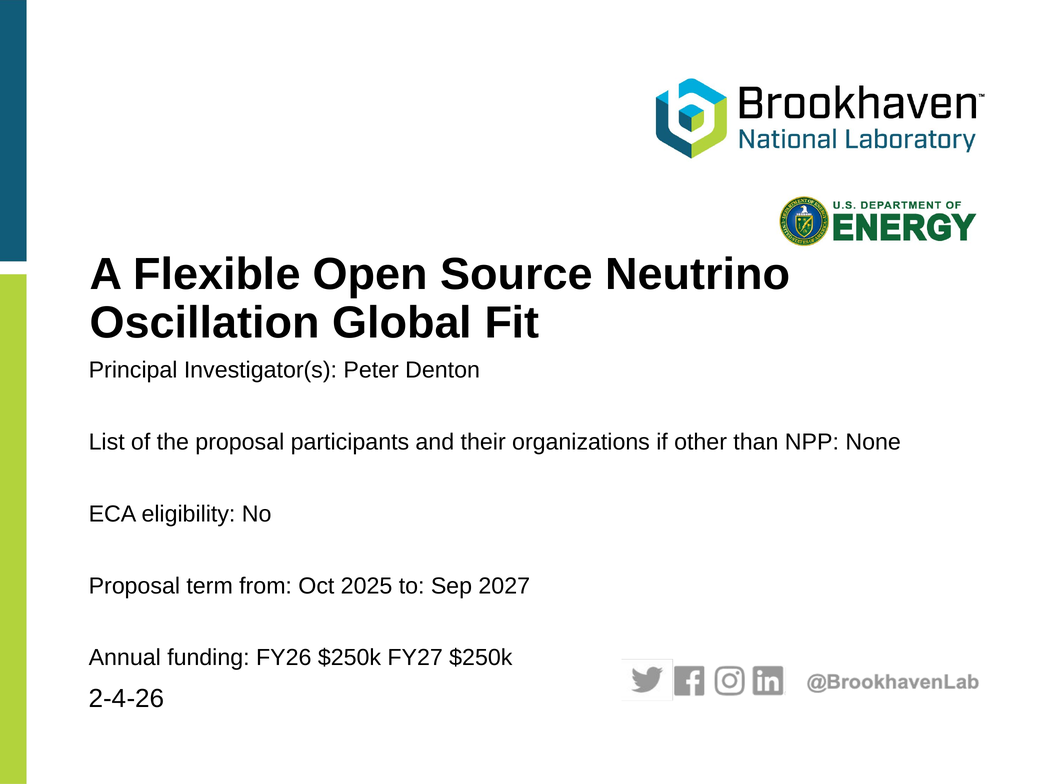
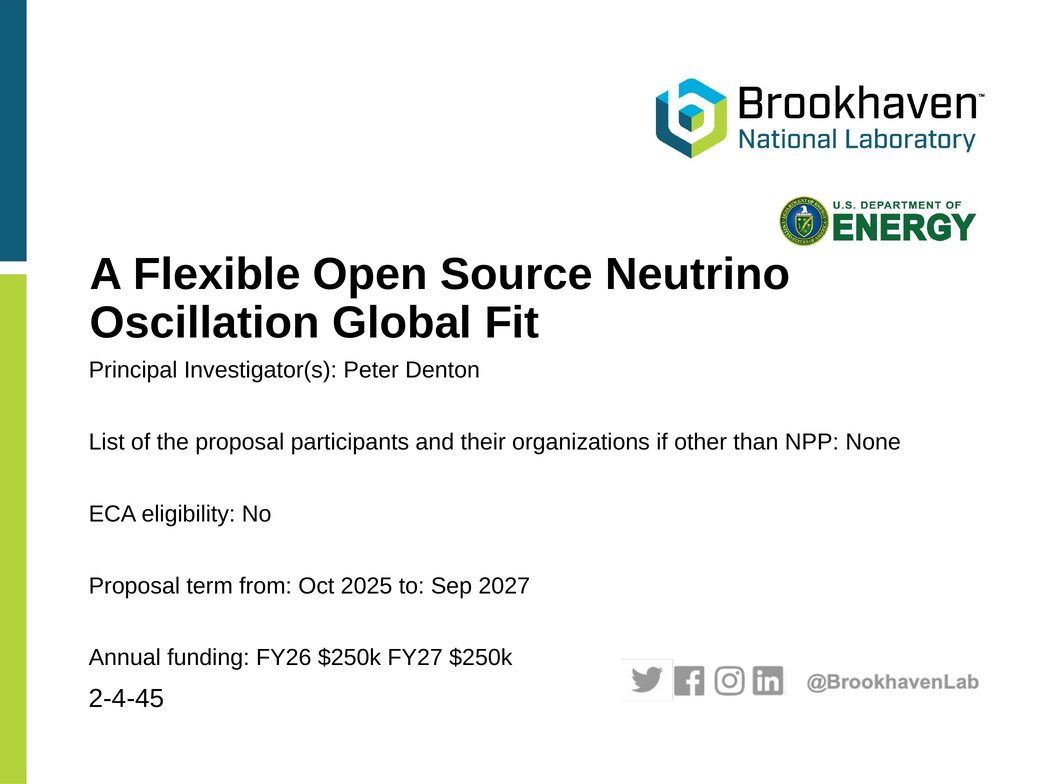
2-4-26: 2-4-26 -> 2-4-45
